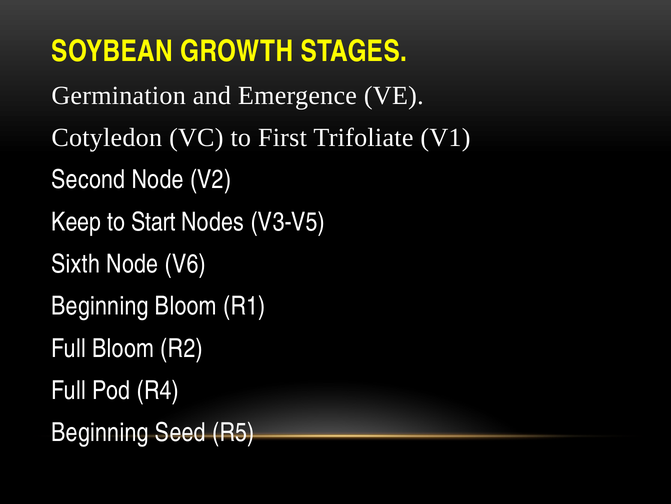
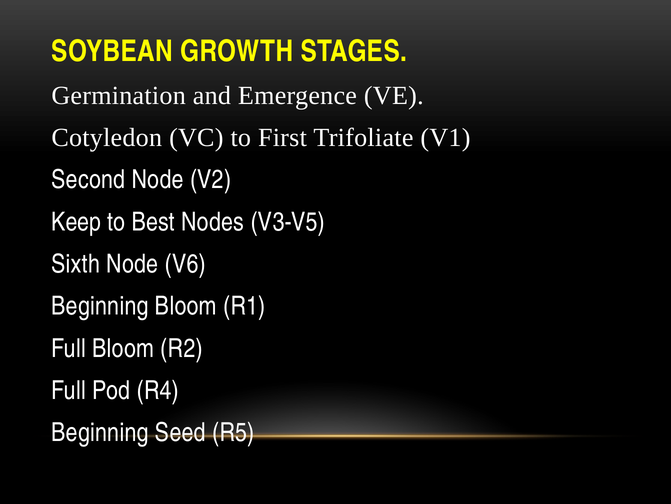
Start: Start -> Best
